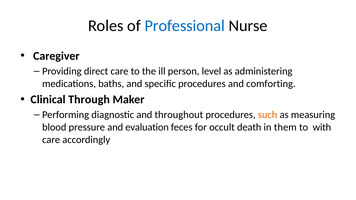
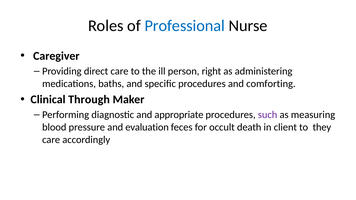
level: level -> right
throughout: throughout -> appropriate
such colour: orange -> purple
them: them -> client
with: with -> they
